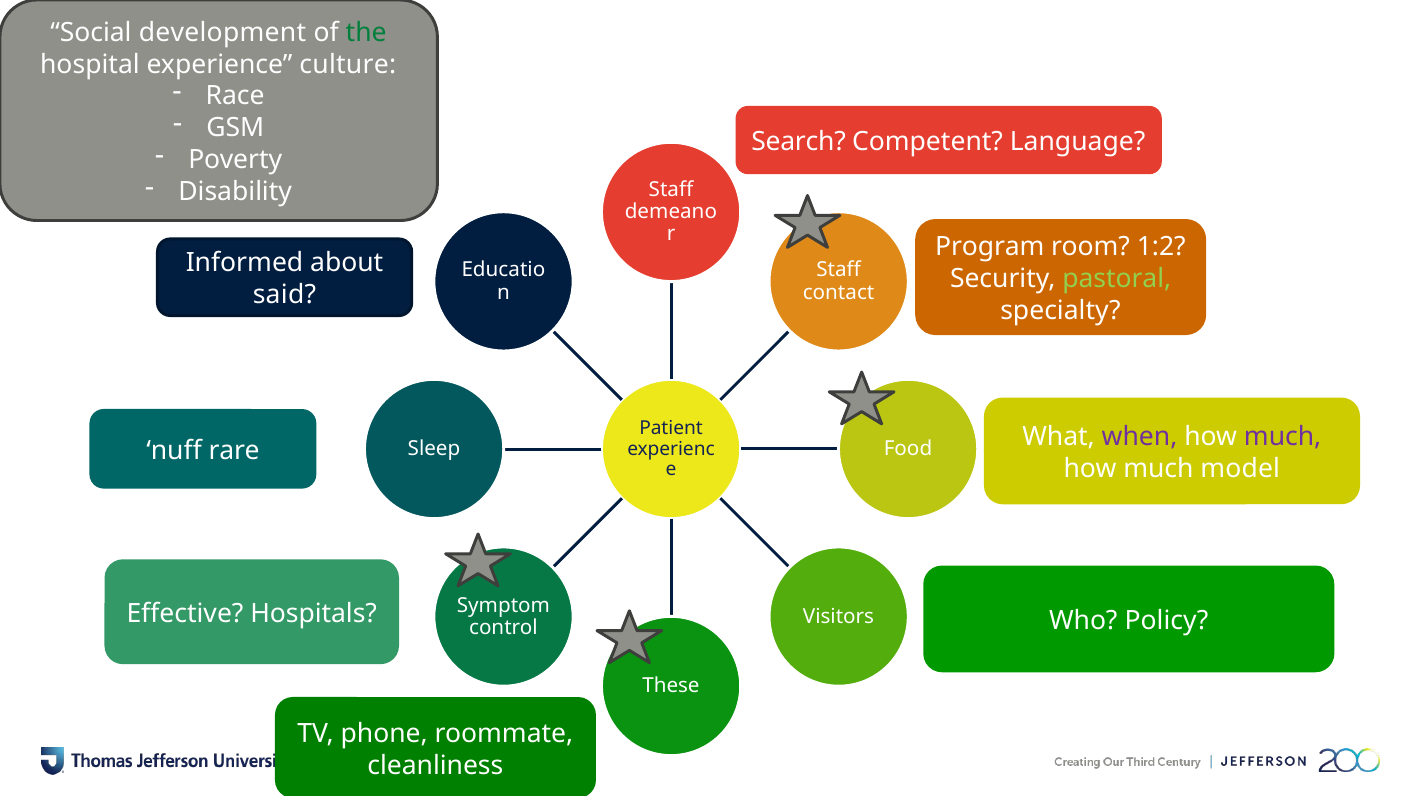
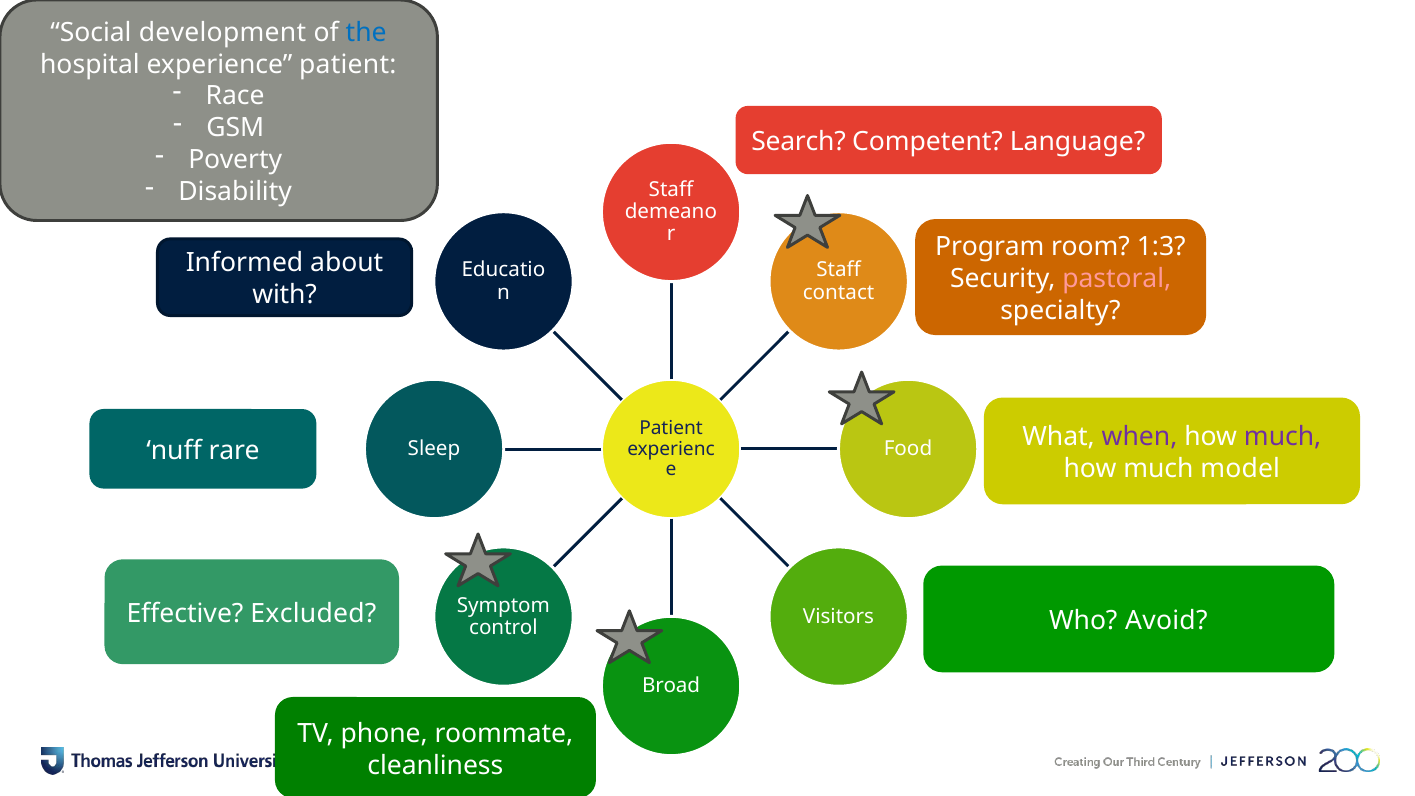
the colour: green -> blue
experience culture: culture -> patient
1:2: 1:2 -> 1:3
pastoral colour: light green -> pink
said: said -> with
Hospitals: Hospitals -> Excluded
Policy: Policy -> Avoid
These: These -> Broad
